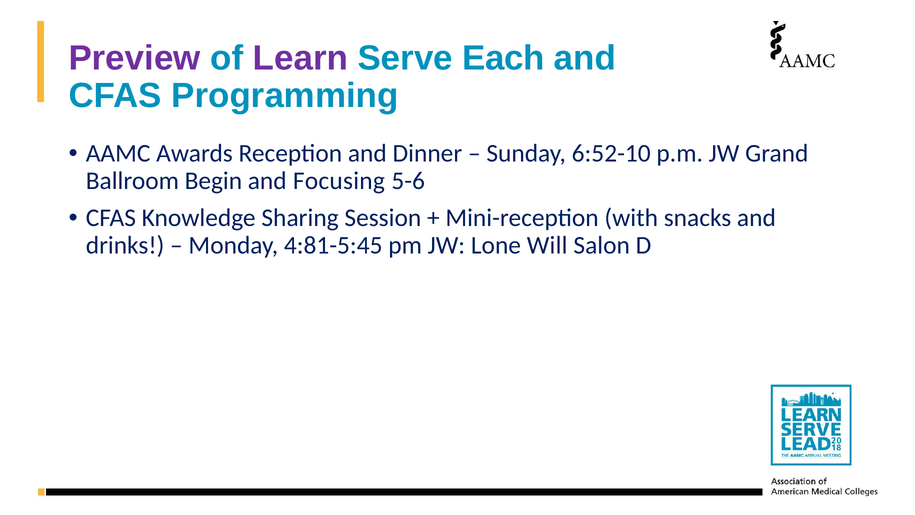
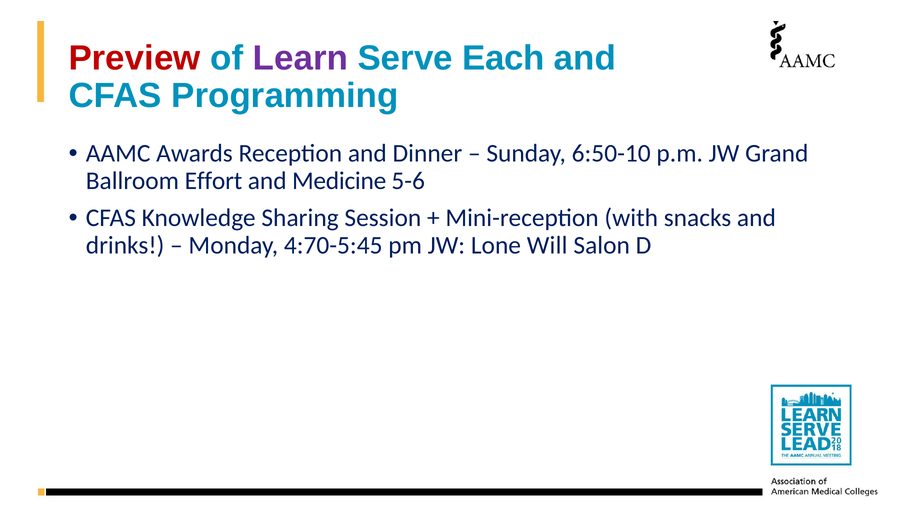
Preview colour: purple -> red
6:52-10: 6:52-10 -> 6:50-10
Begin: Begin -> Effort
Focusing: Focusing -> Medicine
4:81-5:45: 4:81-5:45 -> 4:70-5:45
